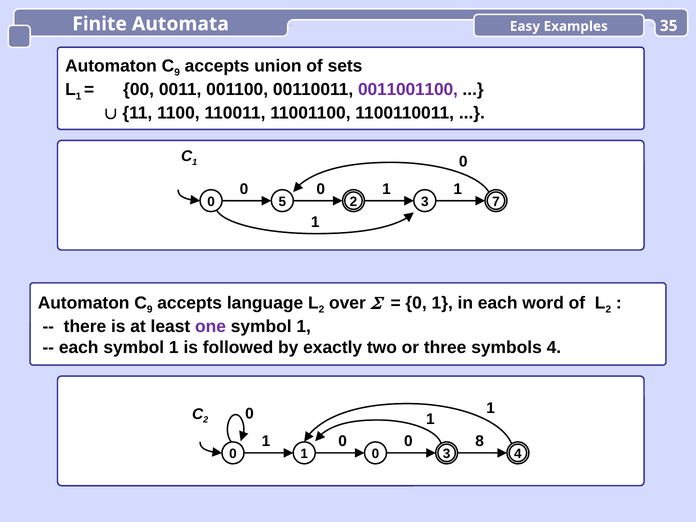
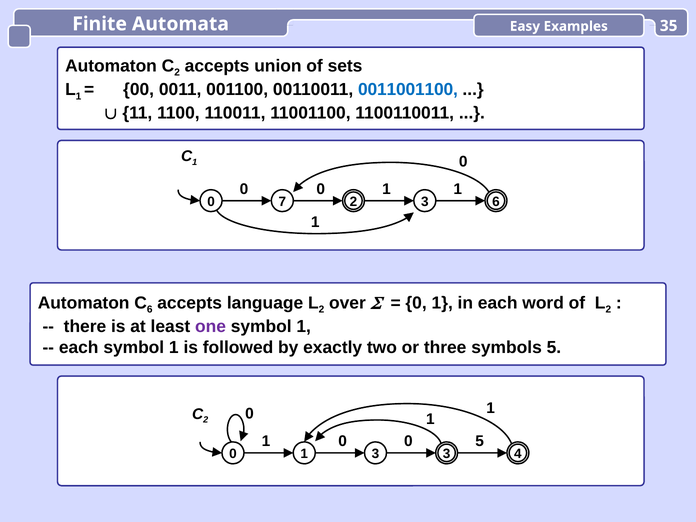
9 at (177, 73): 9 -> 2
0011001100 colour: purple -> blue
5: 5 -> 7
2 7: 7 -> 6
9 at (150, 310): 9 -> 6
symbols 4: 4 -> 5
0 8: 8 -> 5
0 at (375, 454): 0 -> 3
